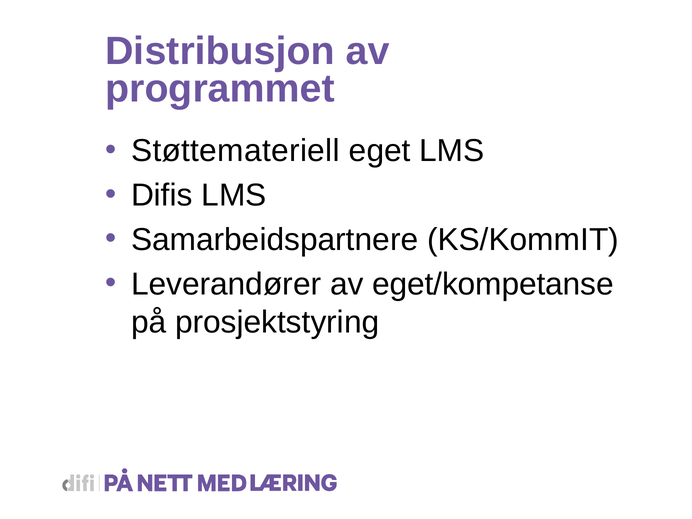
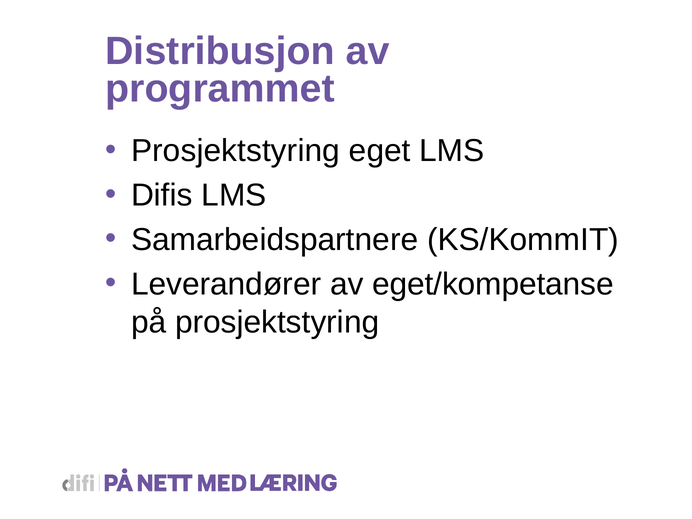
Støttemateriell at (235, 151): Støttemateriell -> Prosjektstyring
